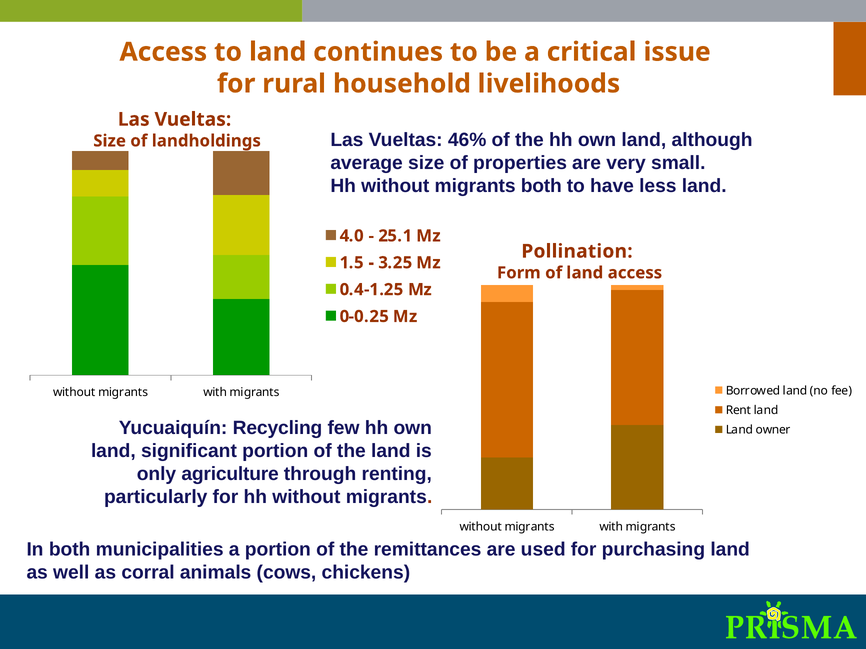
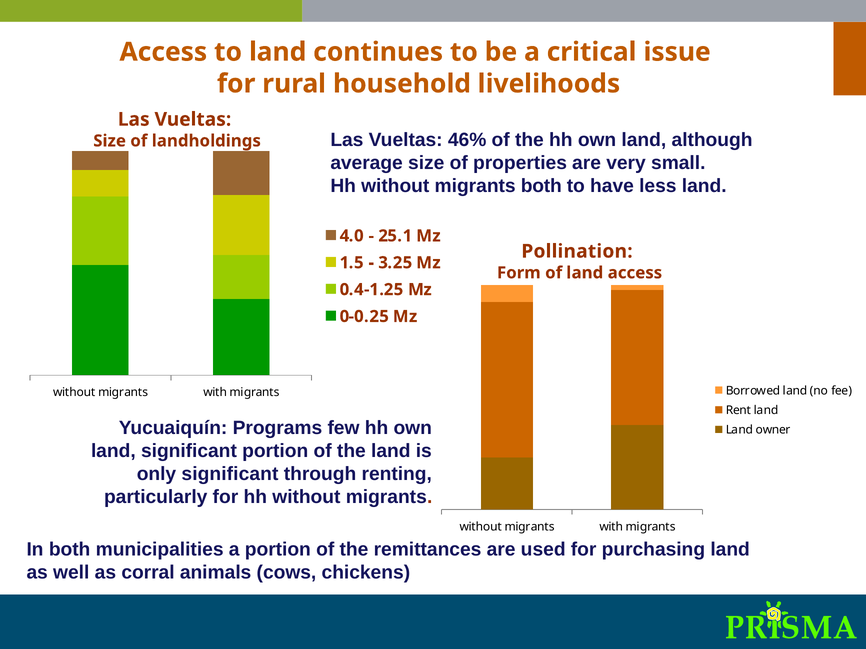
Recycling: Recycling -> Programs
only agriculture: agriculture -> significant
